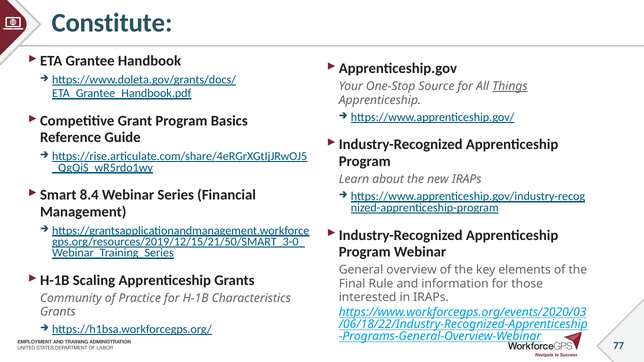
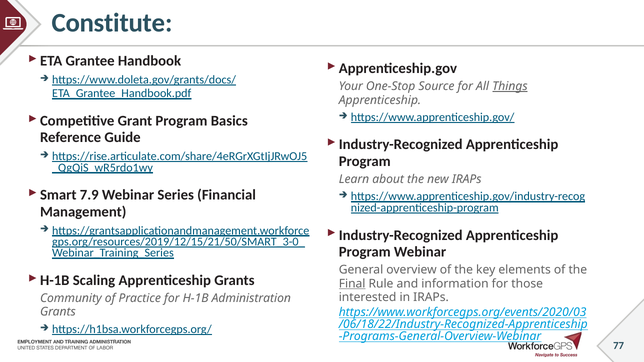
8.4: 8.4 -> 7.9
Final underline: none -> present
Characteristics: Characteristics -> Administration
